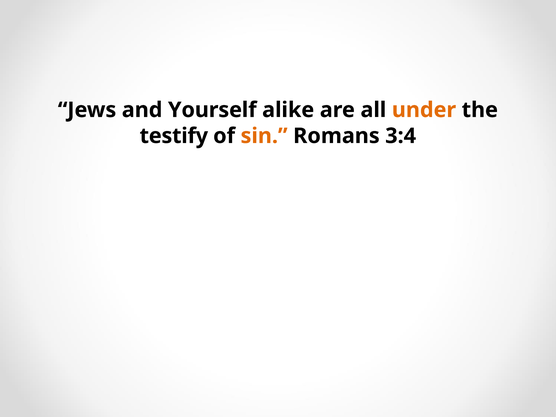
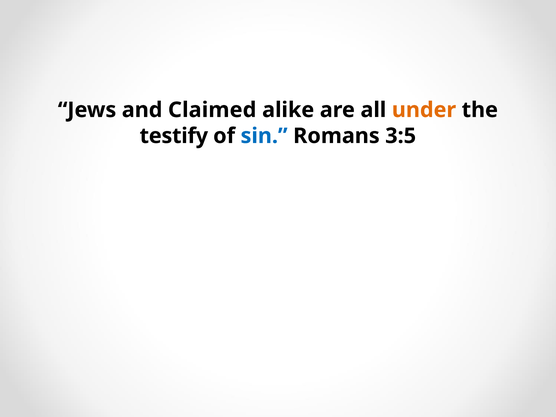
Yourself: Yourself -> Claimed
sin colour: orange -> blue
3:4: 3:4 -> 3:5
